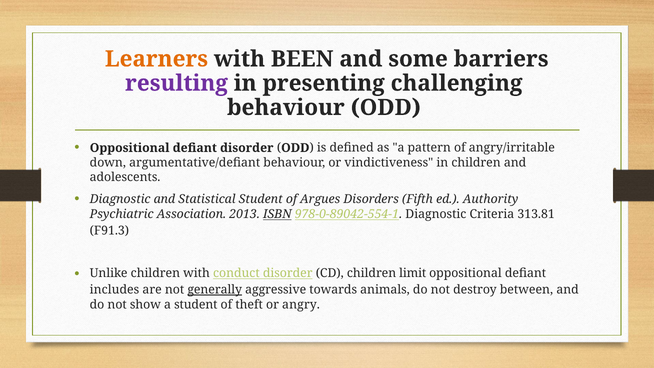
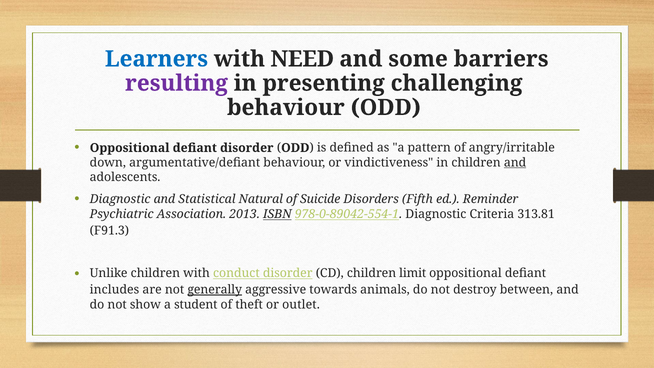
Learners colour: orange -> blue
BEEN: BEEN -> NEED
and at (515, 163) underline: none -> present
Statistical Student: Student -> Natural
Argues: Argues -> Suicide
Authority: Authority -> Reminder
angry: angry -> outlet
